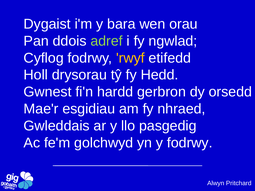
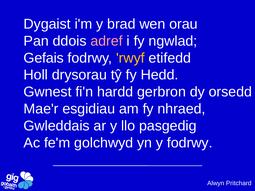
bara: bara -> brad
adref colour: light green -> pink
Cyflog: Cyflog -> Gefais
